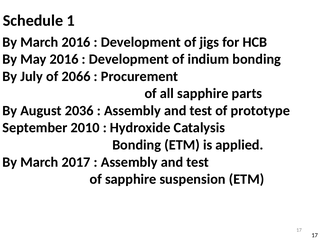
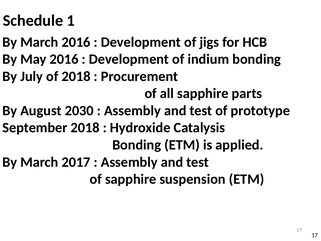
of 2066: 2066 -> 2018
2036: 2036 -> 2030
September 2010: 2010 -> 2018
